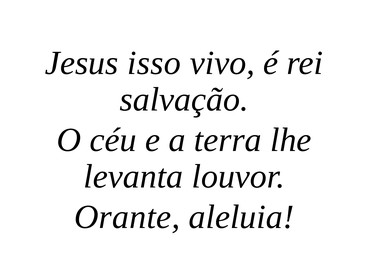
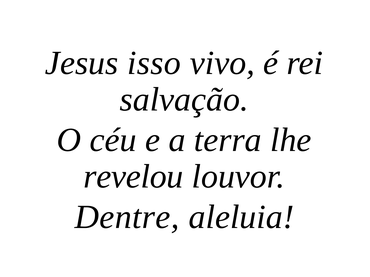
levanta: levanta -> revelou
Orante: Orante -> Dentre
